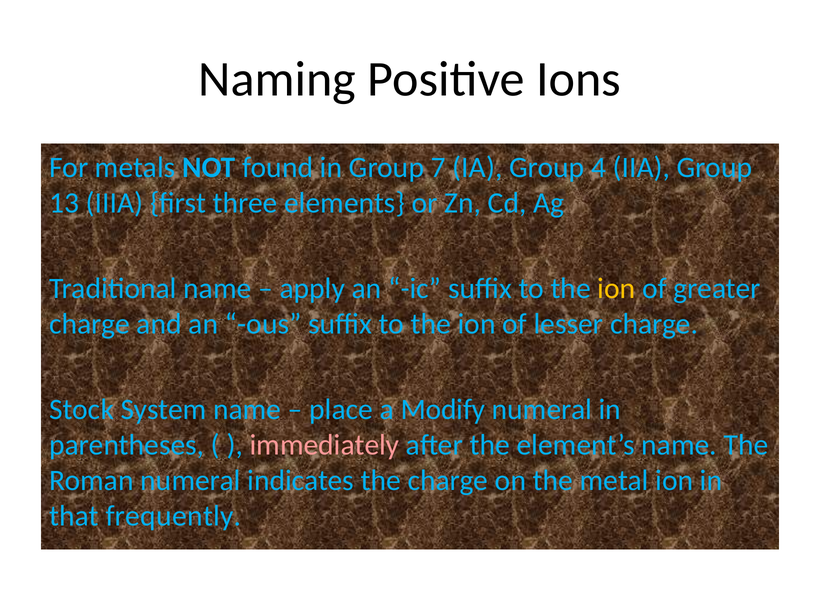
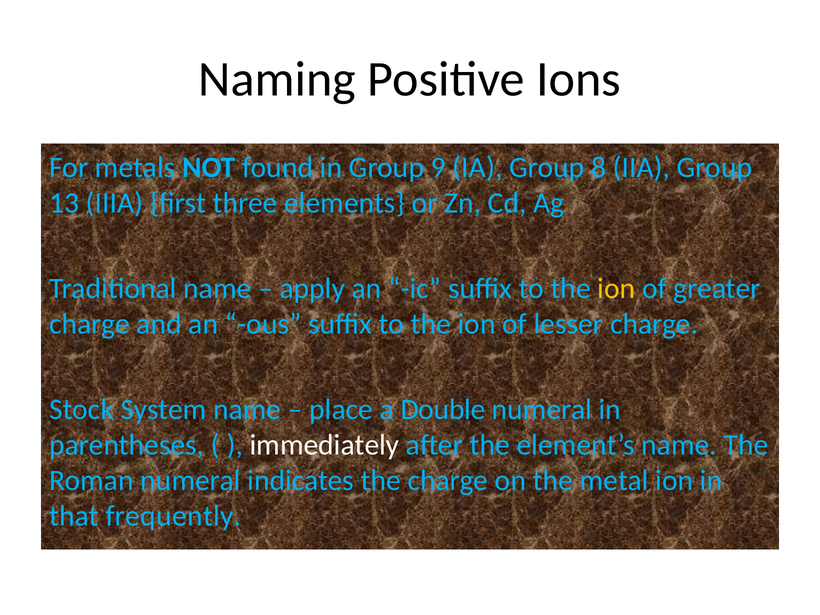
7: 7 -> 9
4: 4 -> 8
Modify: Modify -> Double
immediately colour: pink -> white
